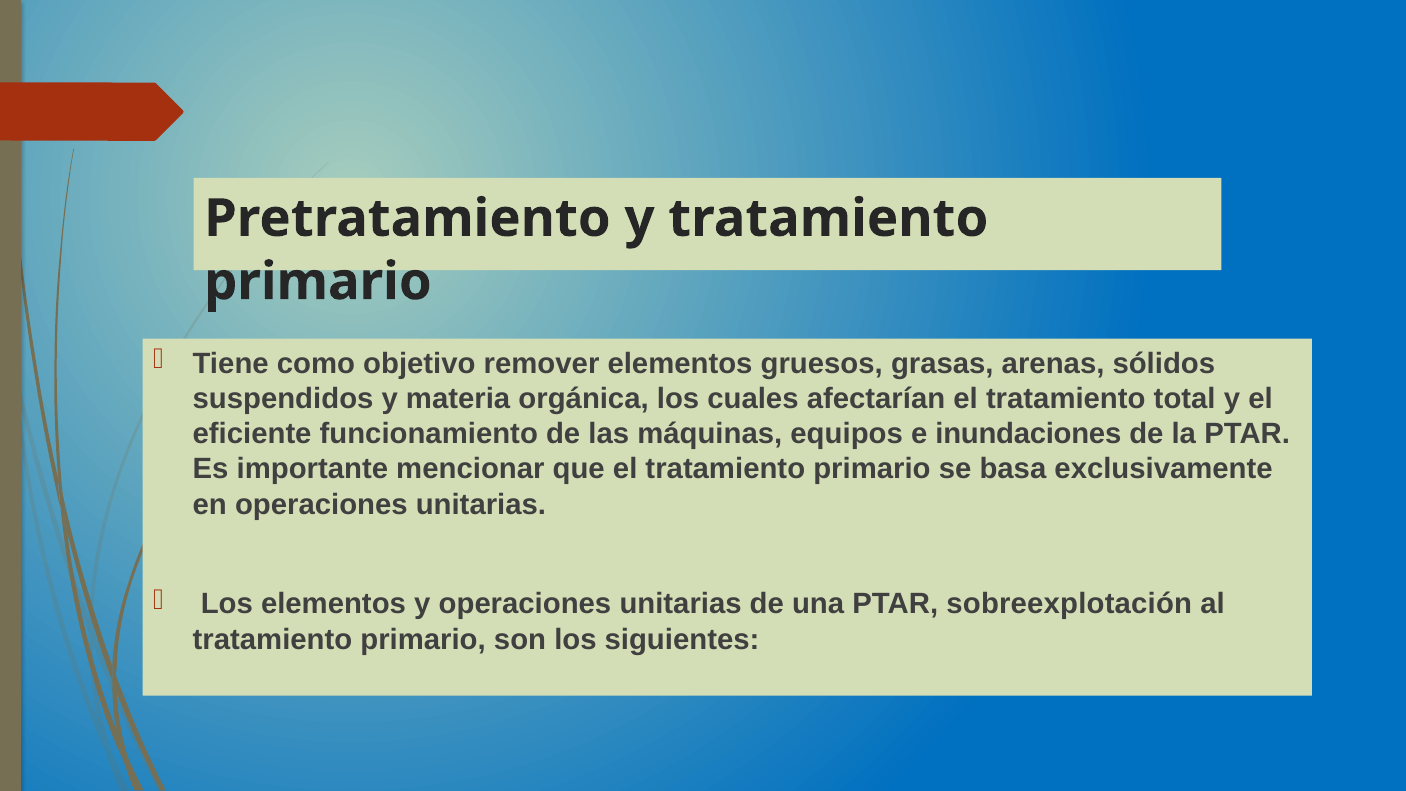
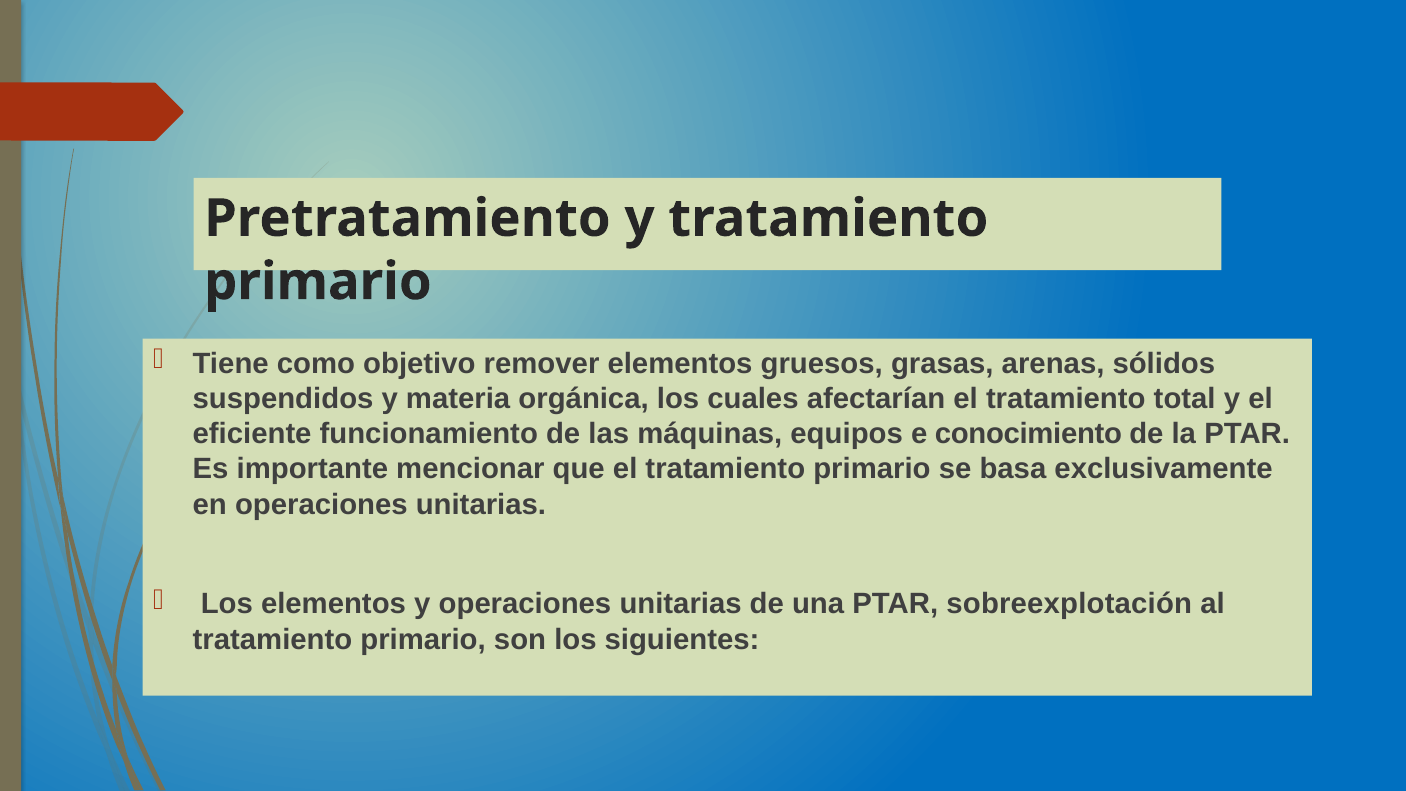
inundaciones: inundaciones -> conocimiento
